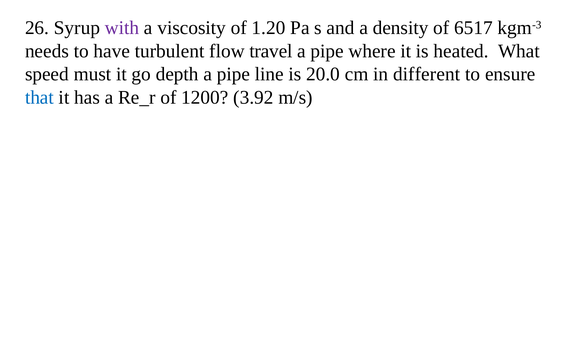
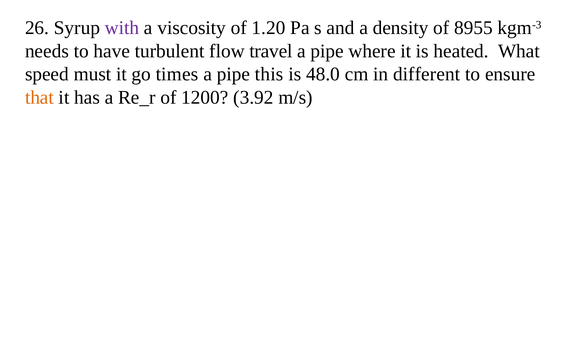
6517: 6517 -> 8955
depth: depth -> times
line: line -> this
20.0: 20.0 -> 48.0
that colour: blue -> orange
